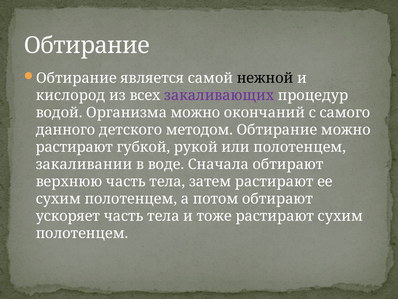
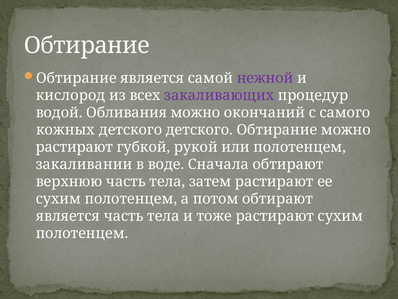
нежной colour: black -> purple
Организма: Организма -> Обливания
данного: данного -> кожных
детского методом: методом -> детского
ускоряет at (68, 216): ускоряет -> является
